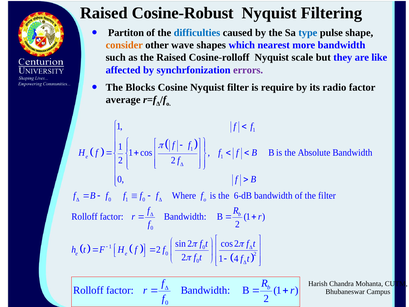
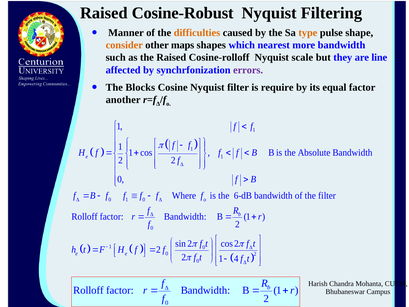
Partiton: Partiton -> Manner
difficulties colour: blue -> orange
type colour: blue -> orange
wave: wave -> maps
like: like -> line
radio: radio -> equal
average: average -> another
